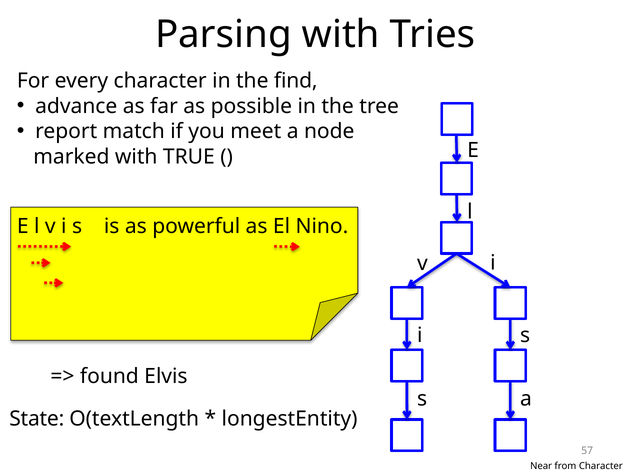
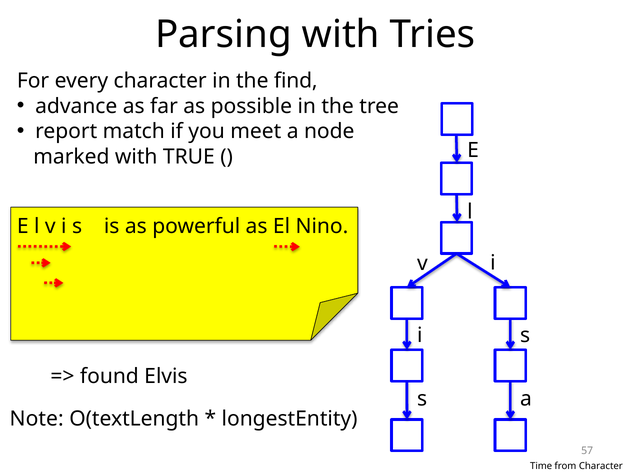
State: State -> Note
Near: Near -> Time
